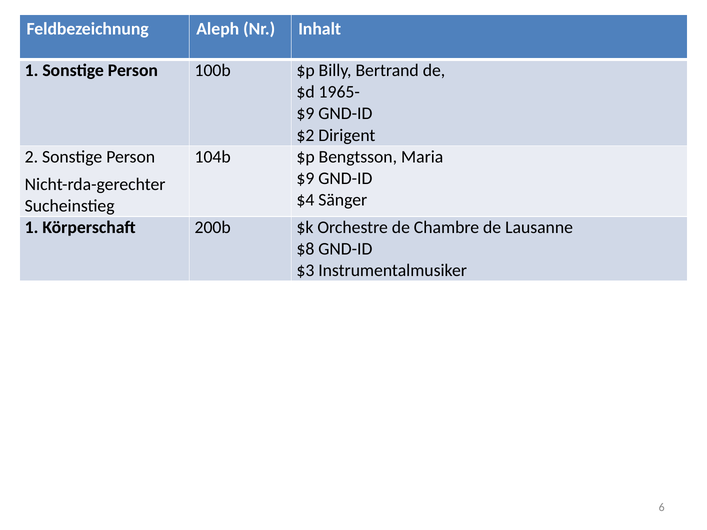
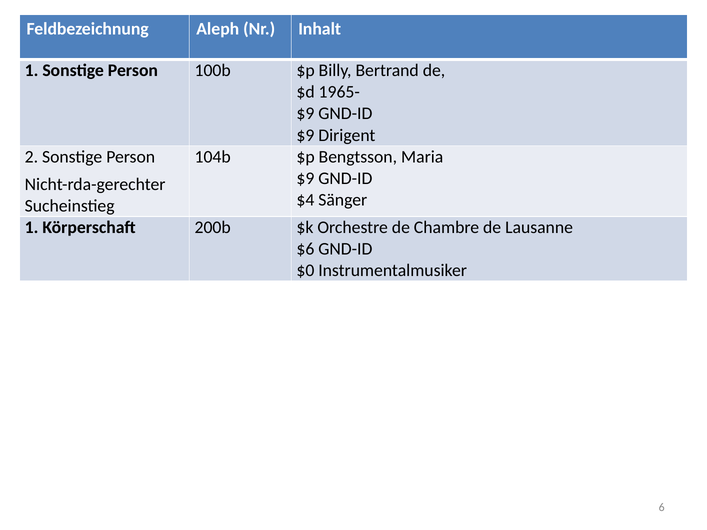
$2 at (305, 135): $2 -> $9
$8: $8 -> $6
$3: $3 -> $0
